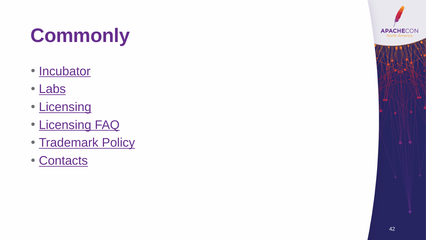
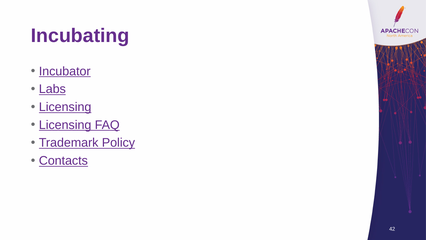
Commonly: Commonly -> Incubating
